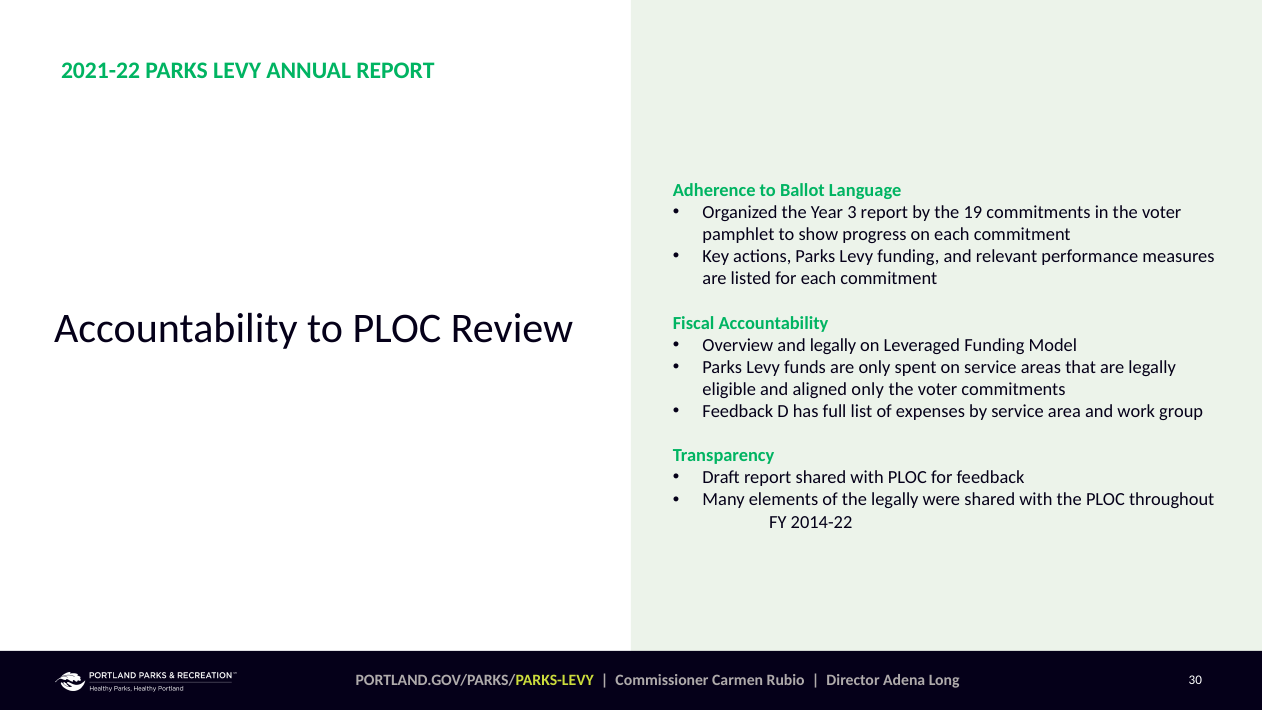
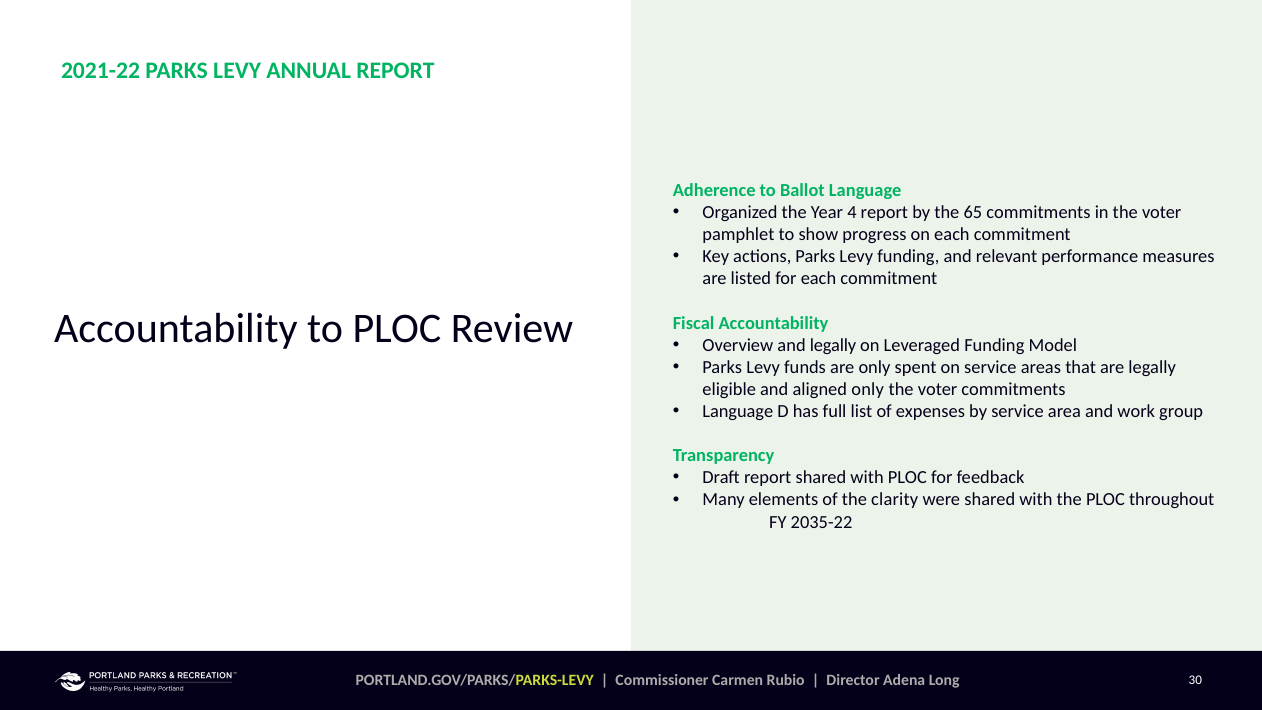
3: 3 -> 4
19: 19 -> 65
Feedback at (738, 411): Feedback -> Language
the legally: legally -> clarity
2014-22: 2014-22 -> 2035-22
